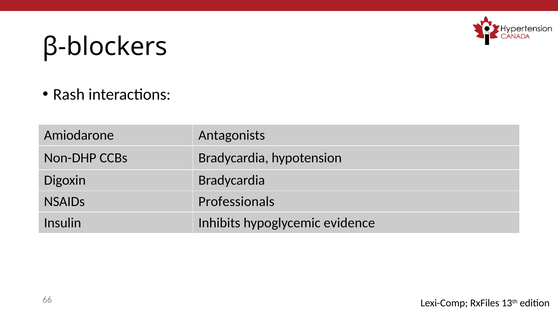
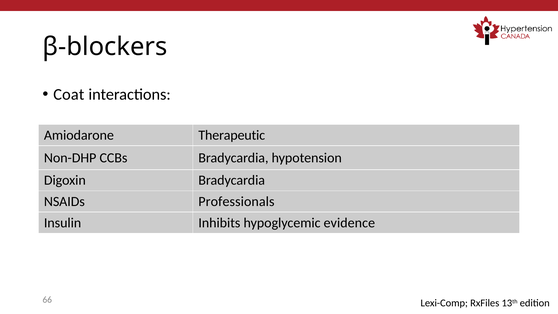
Rash: Rash -> Coat
Antagonists: Antagonists -> Therapeutic
